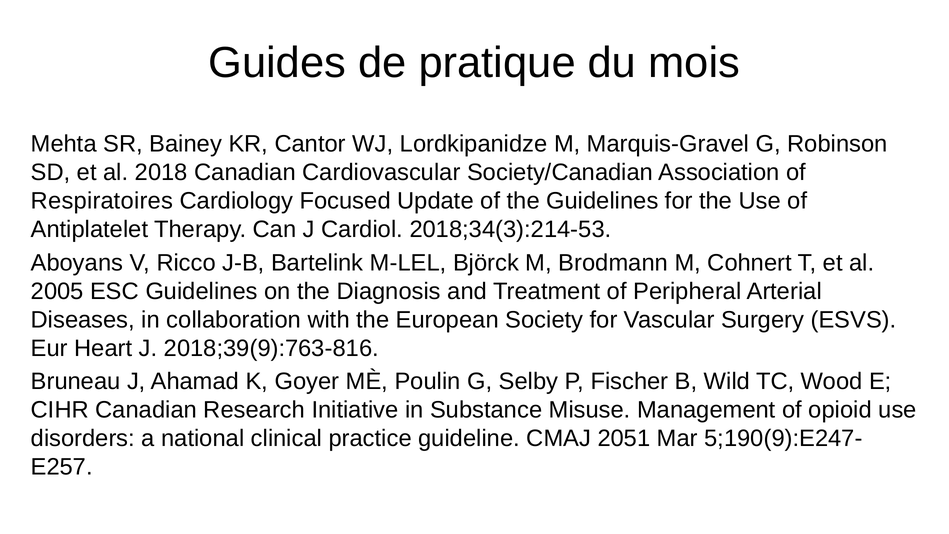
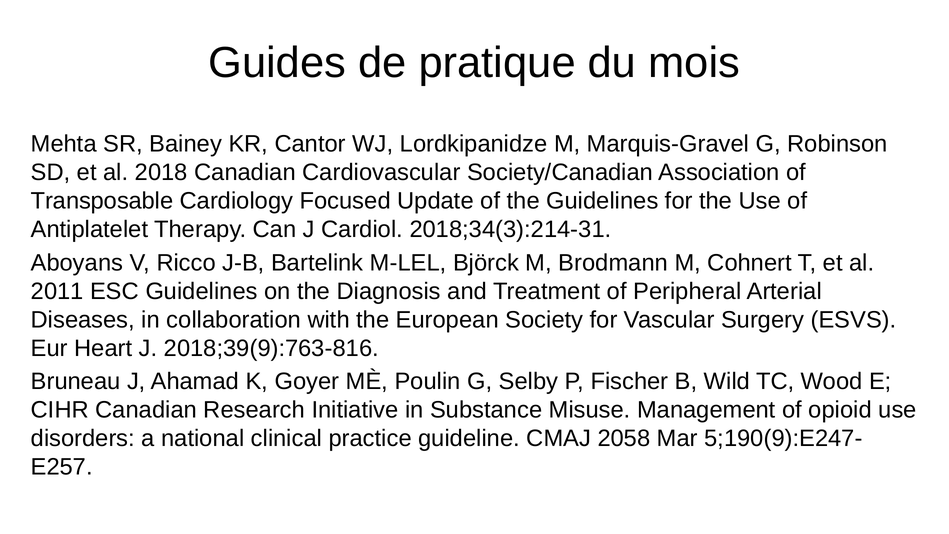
Respiratoires: Respiratoires -> Transposable
2018;34(3):214-53: 2018;34(3):214-53 -> 2018;34(3):214-31
2005: 2005 -> 2011
2051: 2051 -> 2058
